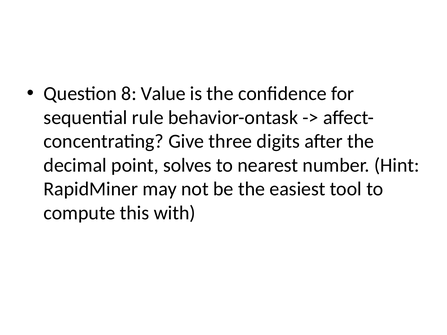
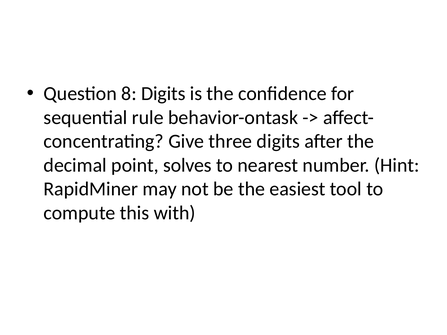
8 Value: Value -> Digits
